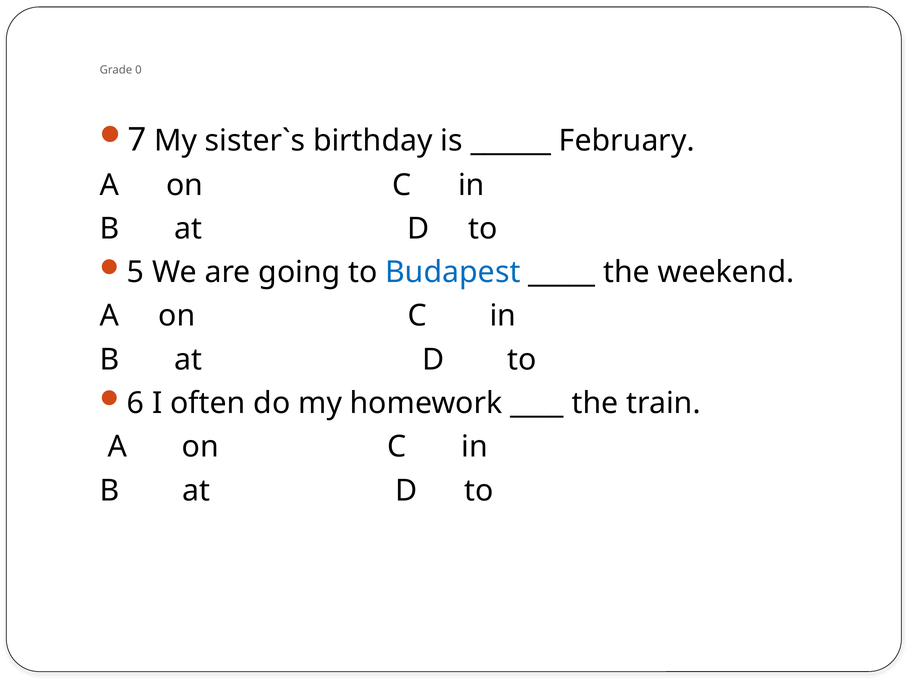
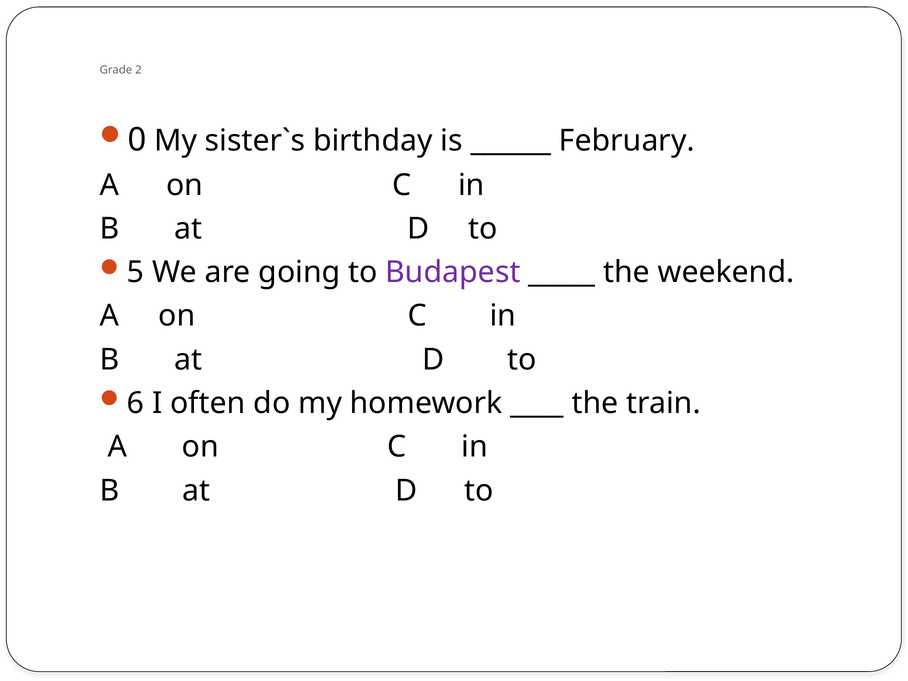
0: 0 -> 2
7: 7 -> 0
Budapest colour: blue -> purple
